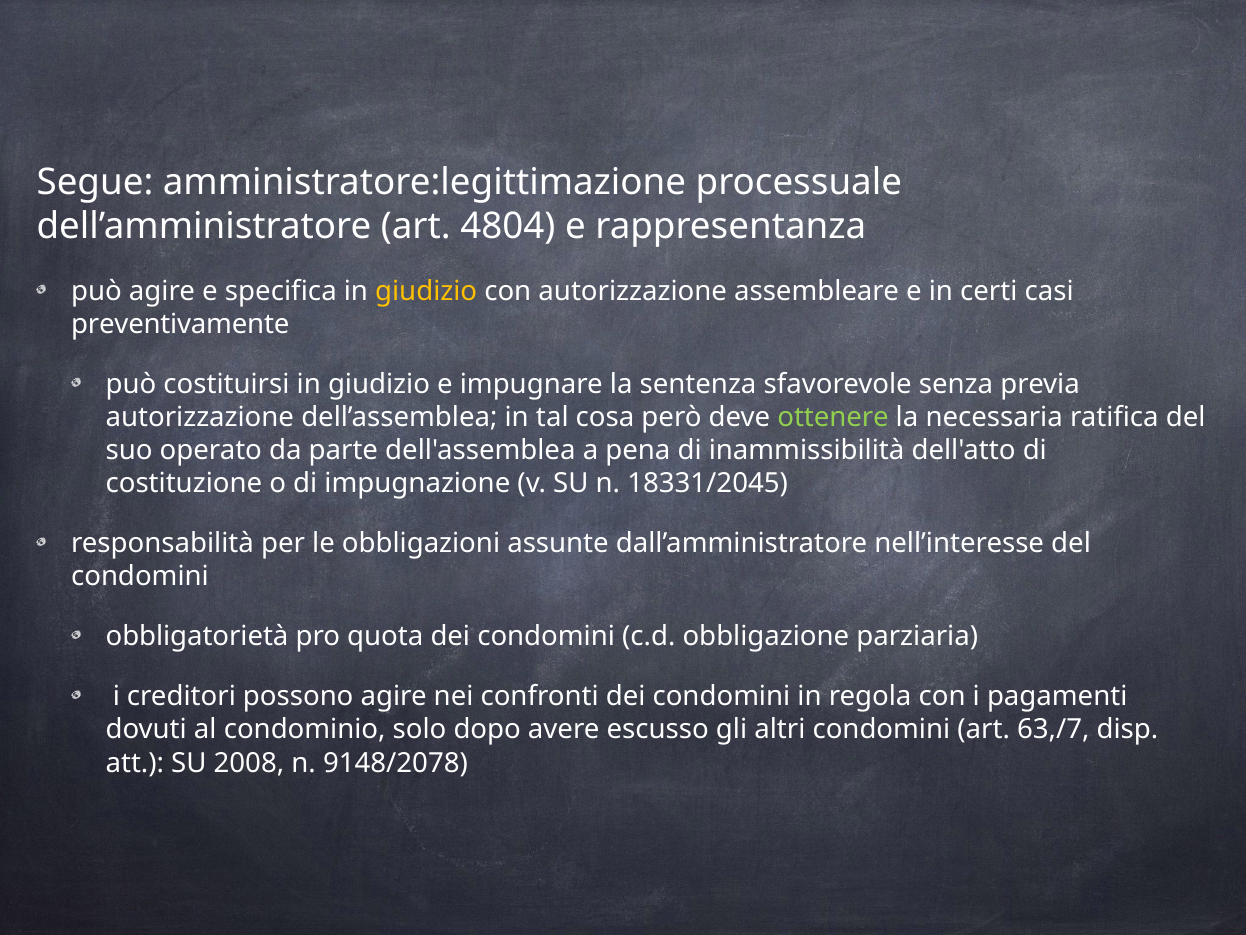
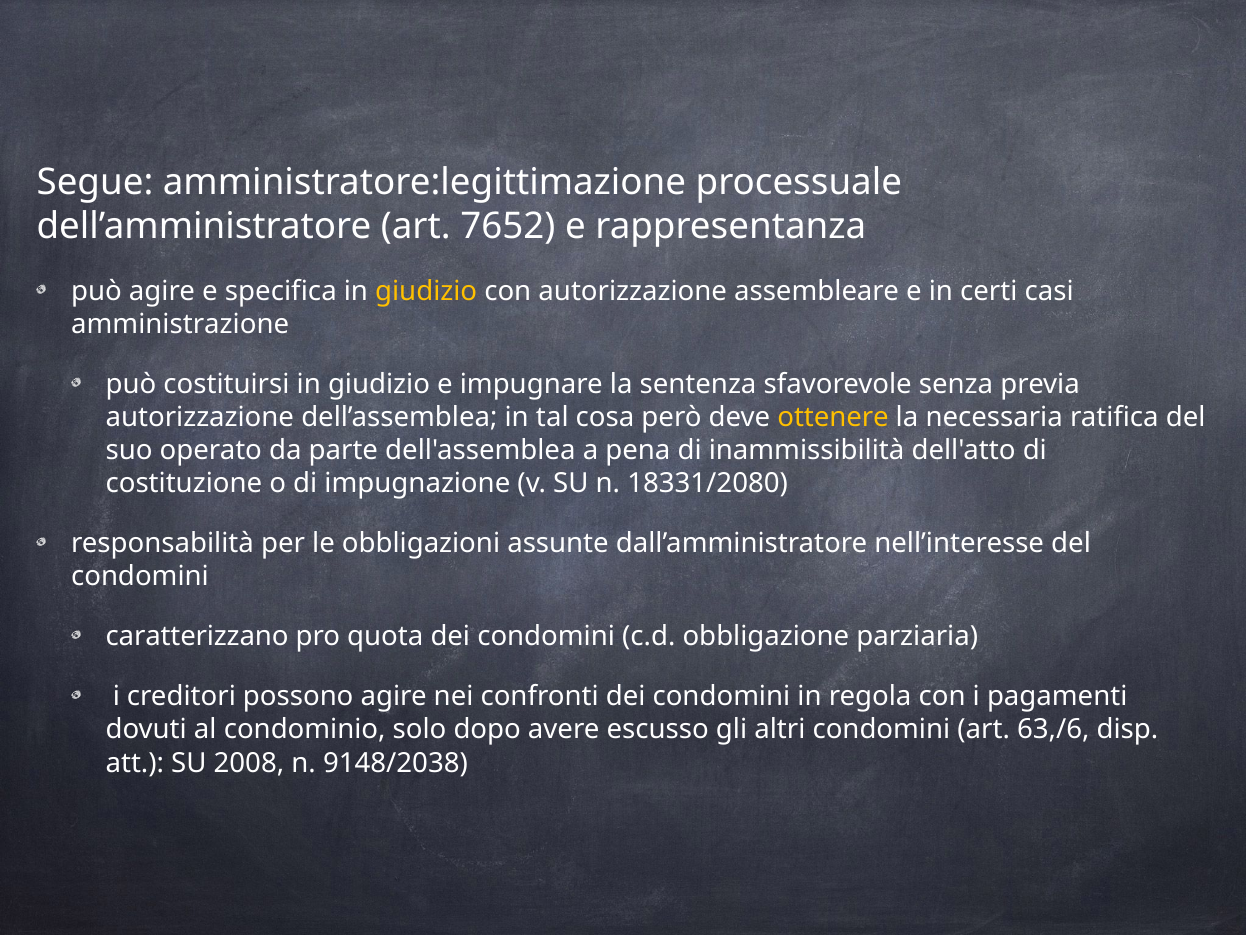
4804: 4804 -> 7652
preventivamente: preventivamente -> amministrazione
ottenere colour: light green -> yellow
18331/2045: 18331/2045 -> 18331/2080
obbligatorietà: obbligatorietà -> caratterizzano
63,/7: 63,/7 -> 63,/6
9148/2078: 9148/2078 -> 9148/2038
